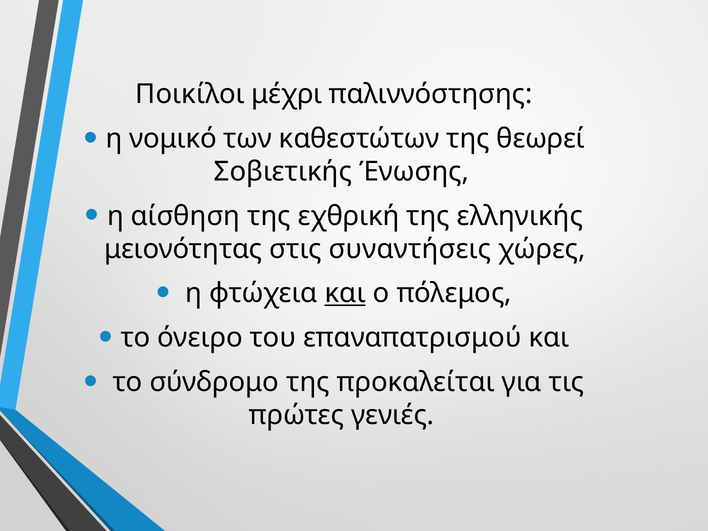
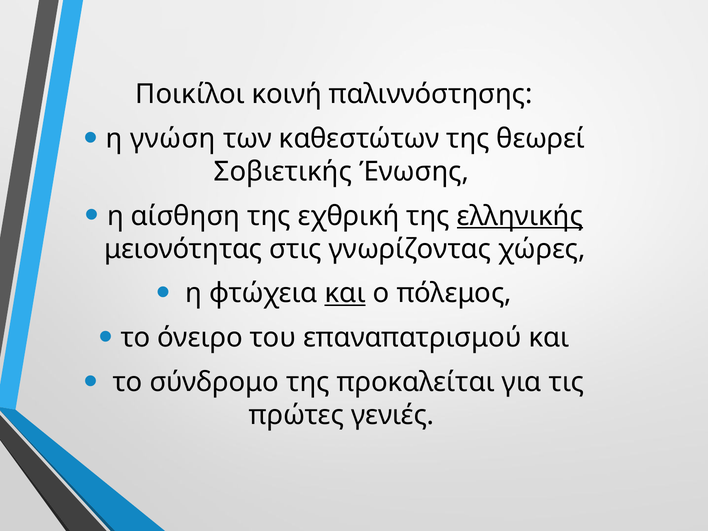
μέχρι: μέχρι -> κοινή
νομικό: νομικό -> γνώση
ελληνικής underline: none -> present
συναντήσεις: συναντήσεις -> γνωρίζοντας
